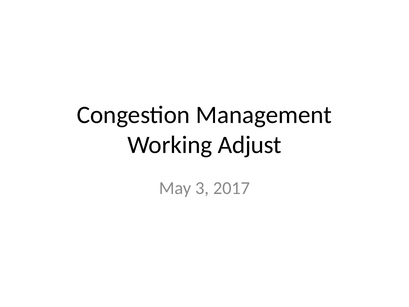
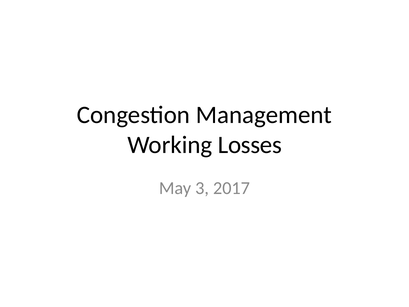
Adjust: Adjust -> Losses
